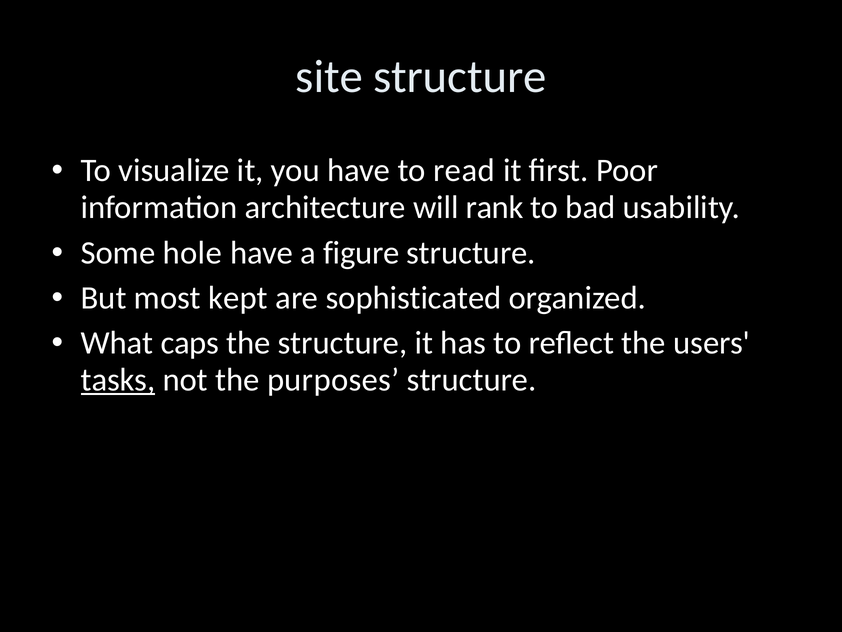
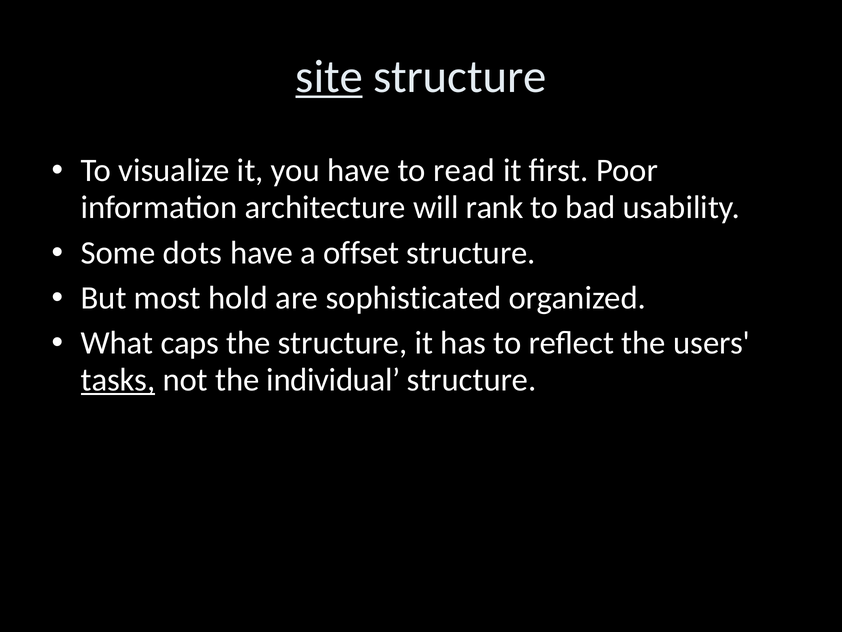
site underline: none -> present
hole: hole -> dots
figure: figure -> offset
kept: kept -> hold
purposes: purposes -> individual
